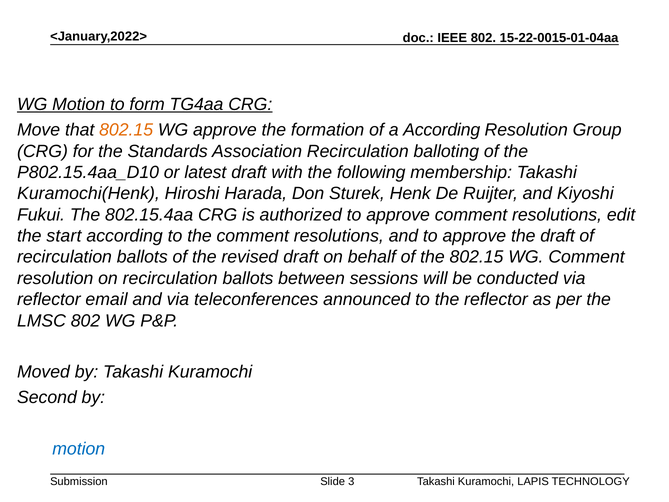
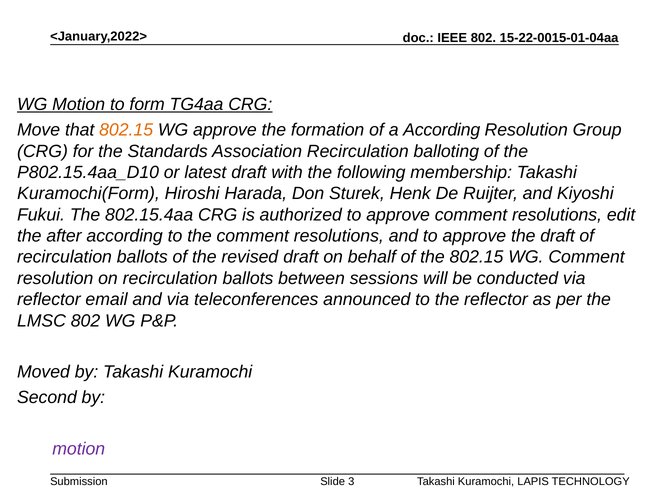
Kuramochi(Henk: Kuramochi(Henk -> Kuramochi(Form
start: start -> after
motion at (79, 449) colour: blue -> purple
